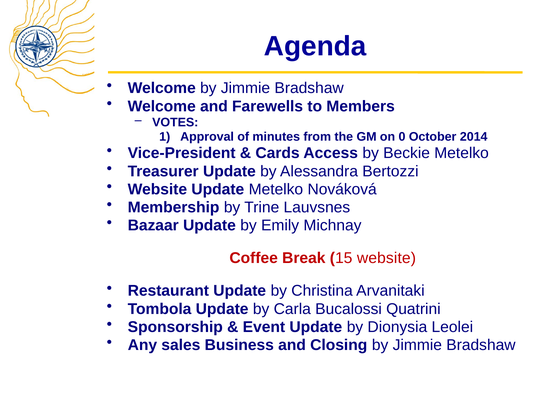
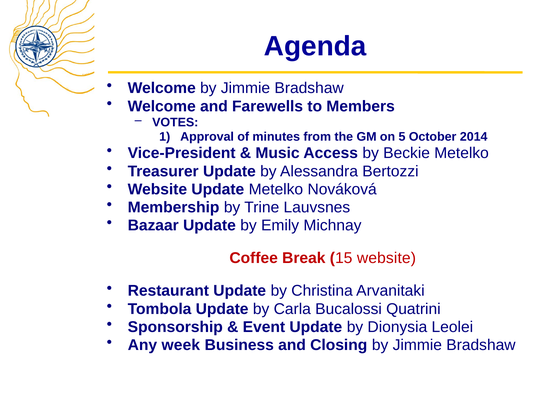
0: 0 -> 5
Cards: Cards -> Music
sales: sales -> week
